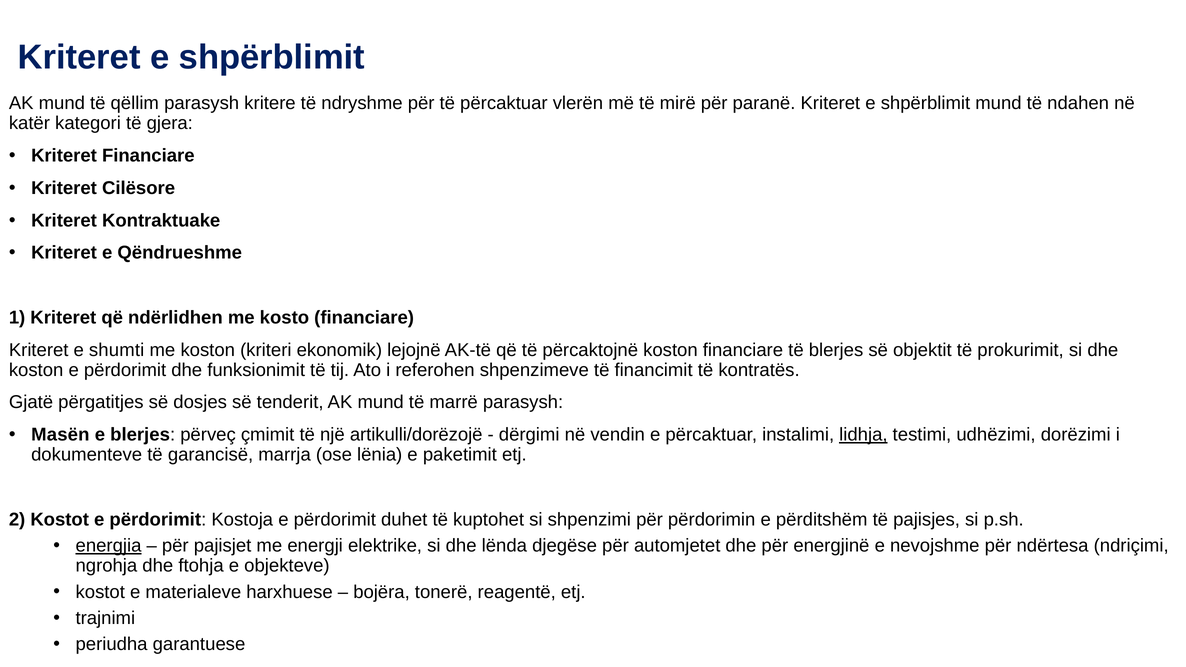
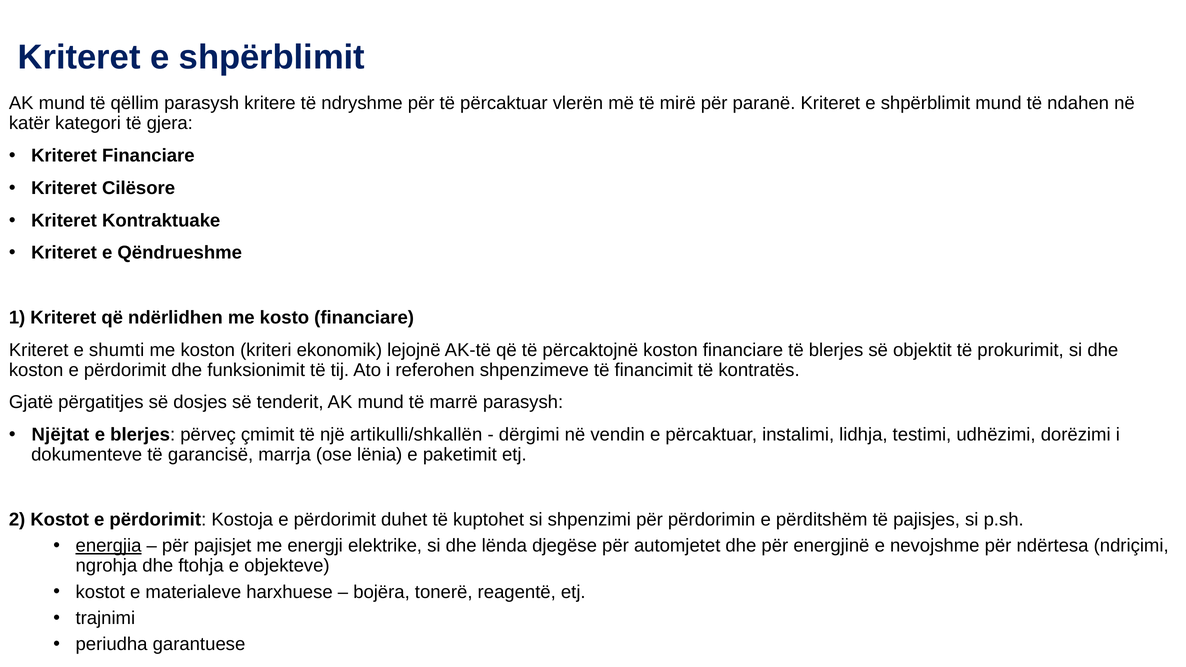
Masën: Masën -> Njëjtat
artikulli/dorëzojë: artikulli/dorëzojë -> artikulli/shkallën
lidhja underline: present -> none
